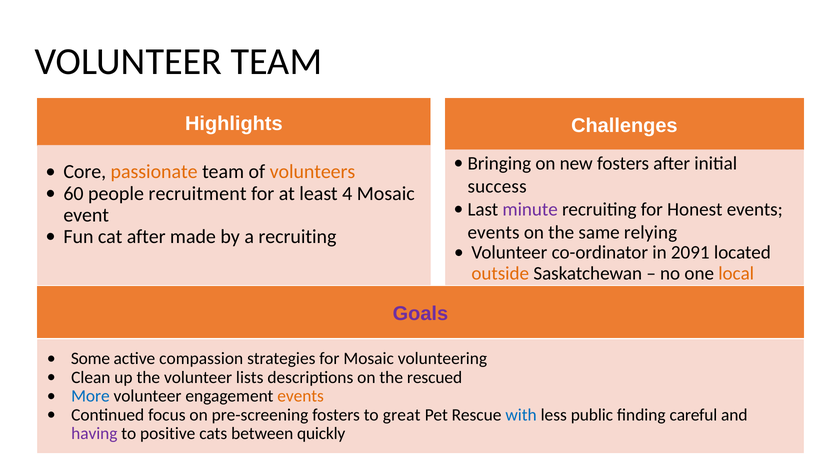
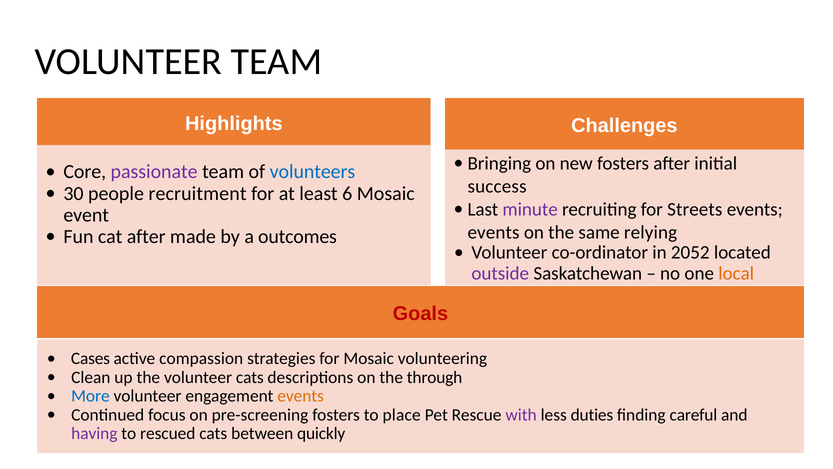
passionate colour: orange -> purple
volunteers colour: orange -> blue
60: 60 -> 30
4: 4 -> 6
Honest: Honest -> Streets
a recruiting: recruiting -> outcomes
2091: 2091 -> 2052
outside colour: orange -> purple
Goals colour: purple -> red
Some: Some -> Cases
volunteer lists: lists -> cats
rescued: rescued -> through
great: great -> place
with colour: blue -> purple
public: public -> duties
positive: positive -> rescued
